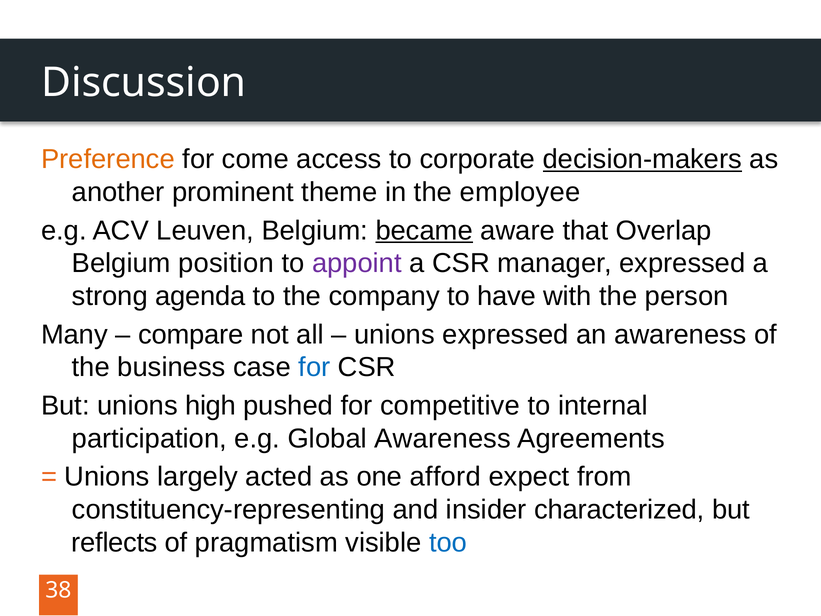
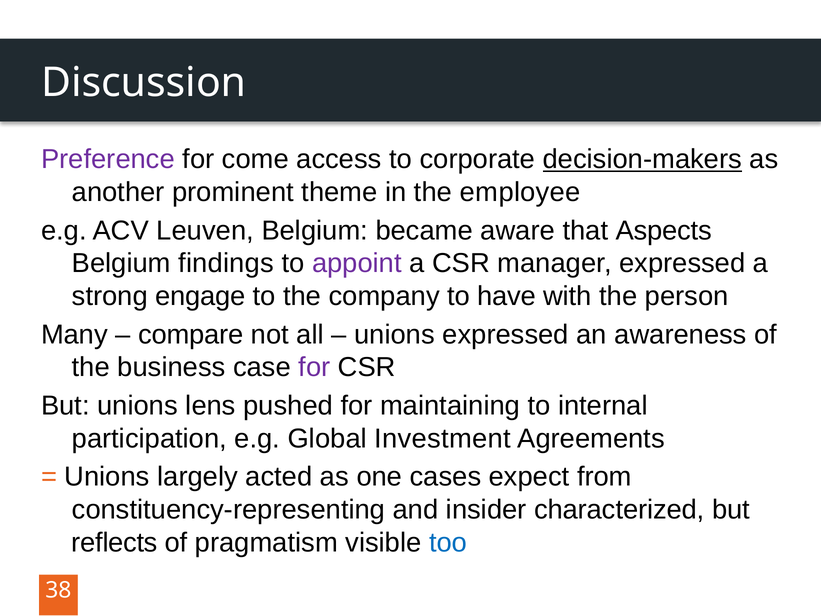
Preference colour: orange -> purple
became underline: present -> none
Overlap: Overlap -> Aspects
position: position -> findings
agenda: agenda -> engage
for at (314, 367) colour: blue -> purple
high: high -> lens
competitive: competitive -> maintaining
Global Awareness: Awareness -> Investment
afford: afford -> cases
